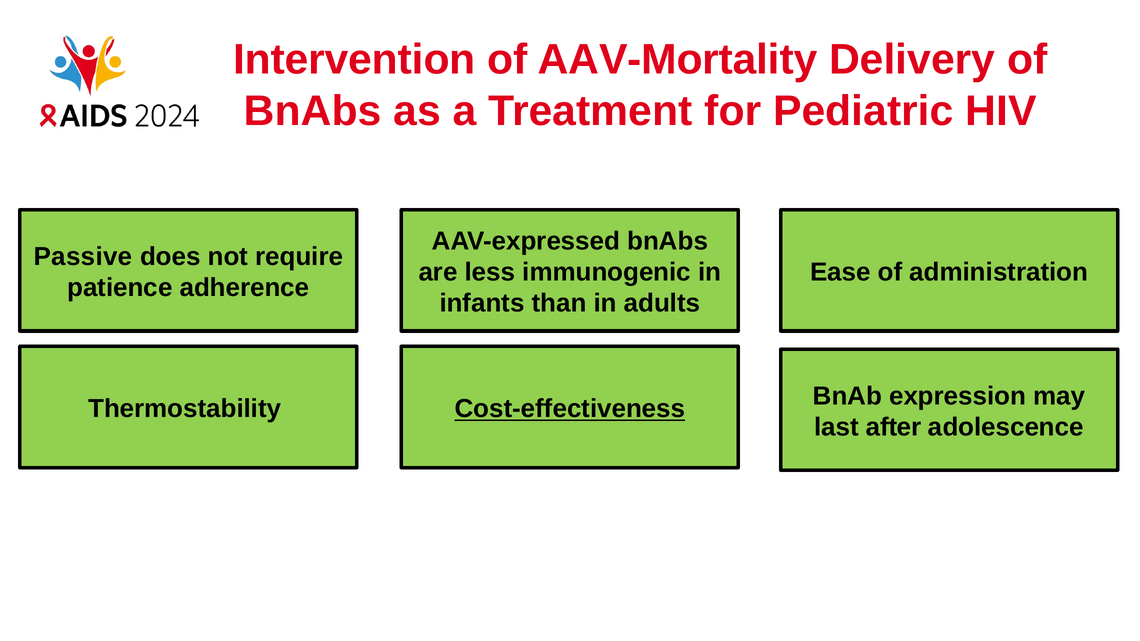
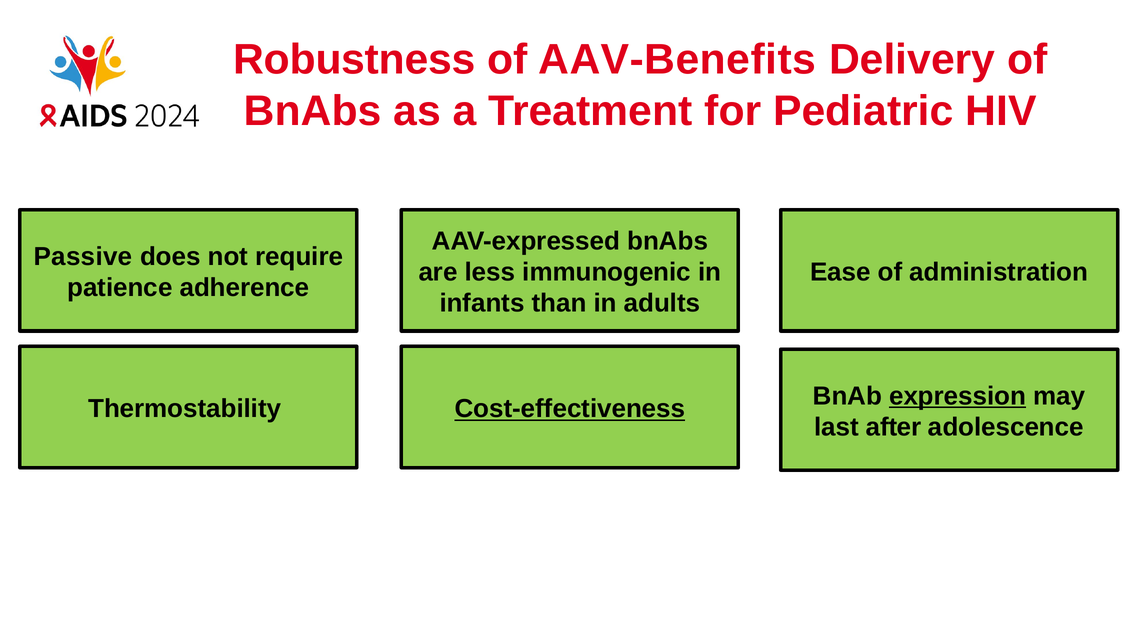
Intervention: Intervention -> Robustness
AAV-Mortality: AAV-Mortality -> AAV-Benefits
expression underline: none -> present
